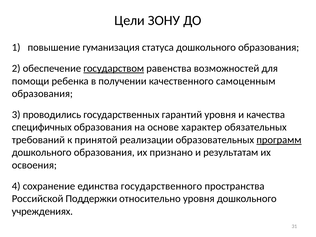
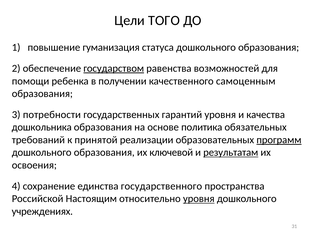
ЗОНУ: ЗОНУ -> ТОГО
проводились: проводились -> потребности
специфичных: специфичных -> дошкольника
характер: характер -> политика
признано: признано -> ключевой
результатам underline: none -> present
Поддержки: Поддержки -> Настоящим
уровня at (199, 199) underline: none -> present
